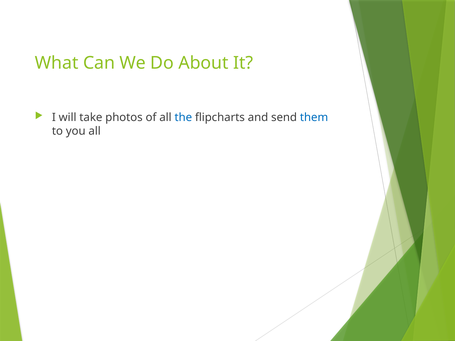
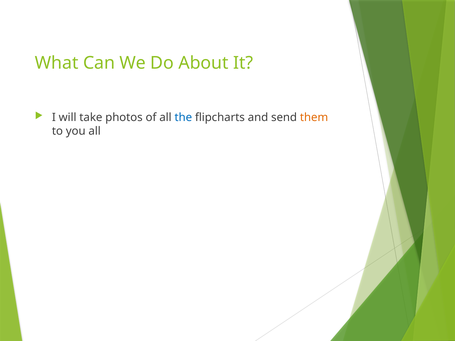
them colour: blue -> orange
